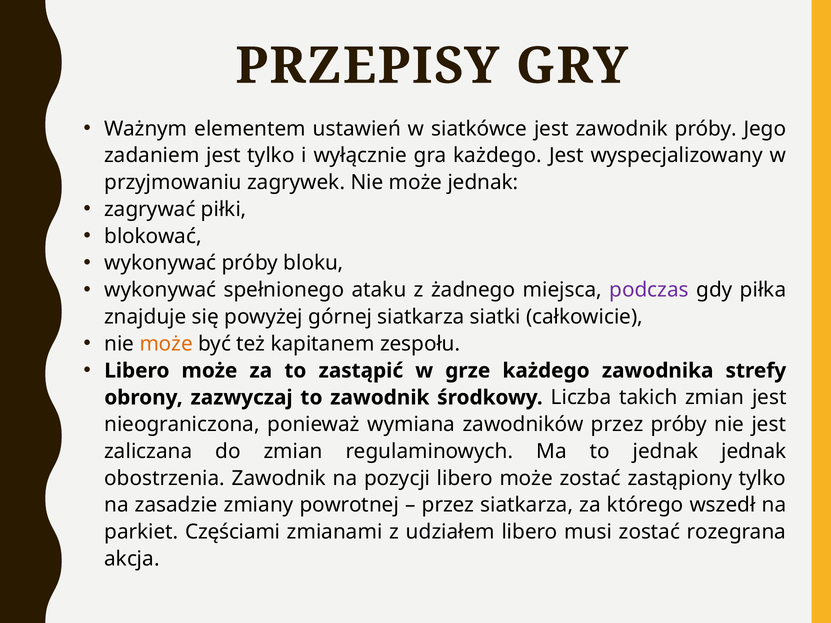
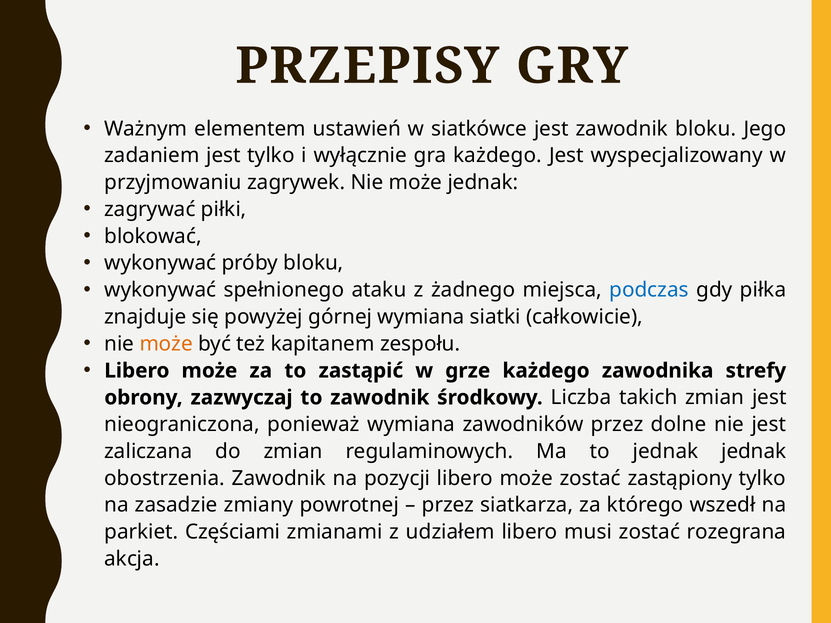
zawodnik próby: próby -> bloku
podczas colour: purple -> blue
górnej siatkarza: siatkarza -> wymiana
przez próby: próby -> dolne
